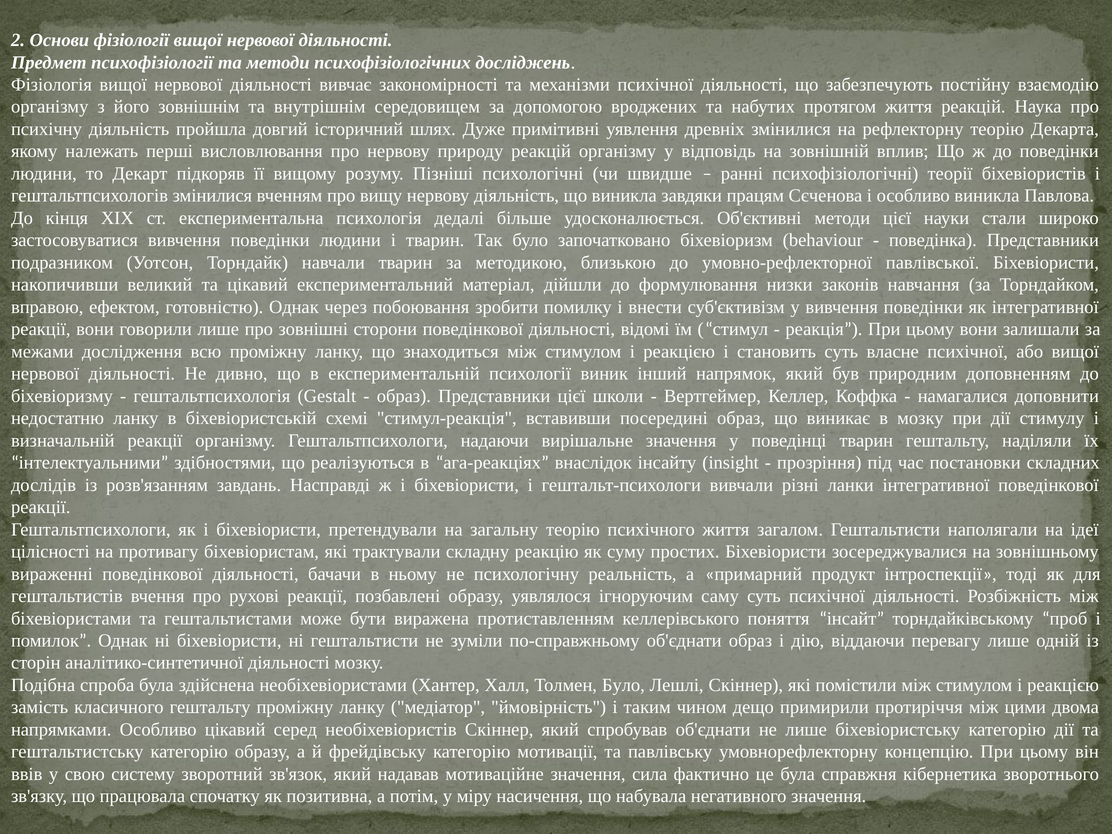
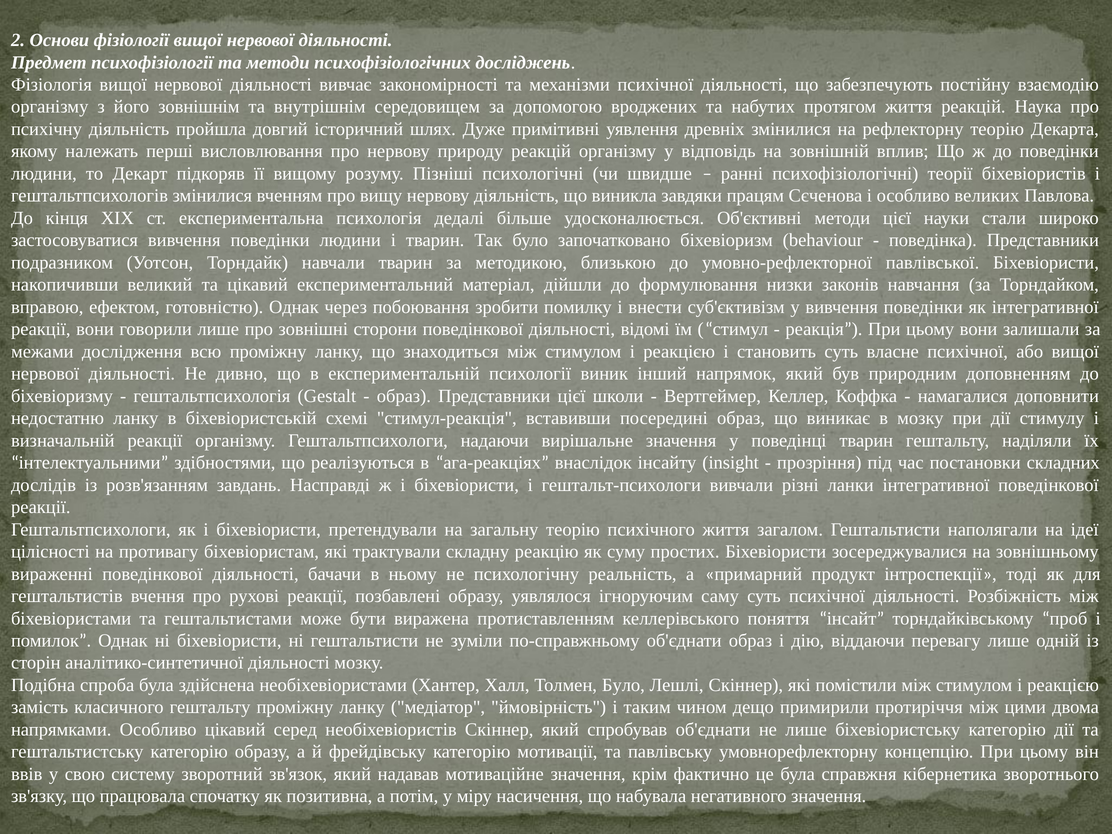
особливо виникла: виникла -> великих
сила: сила -> крім
